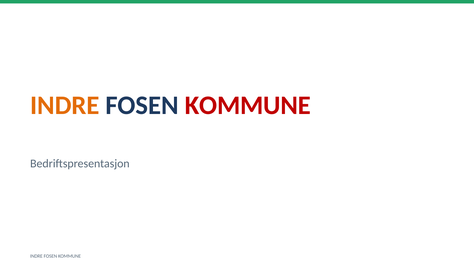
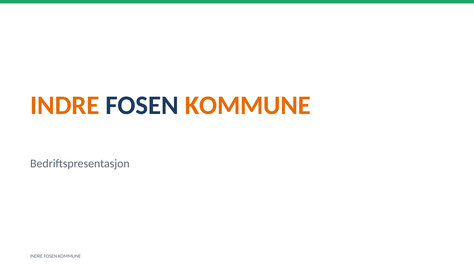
KOMMUNE at (248, 105) colour: red -> orange
